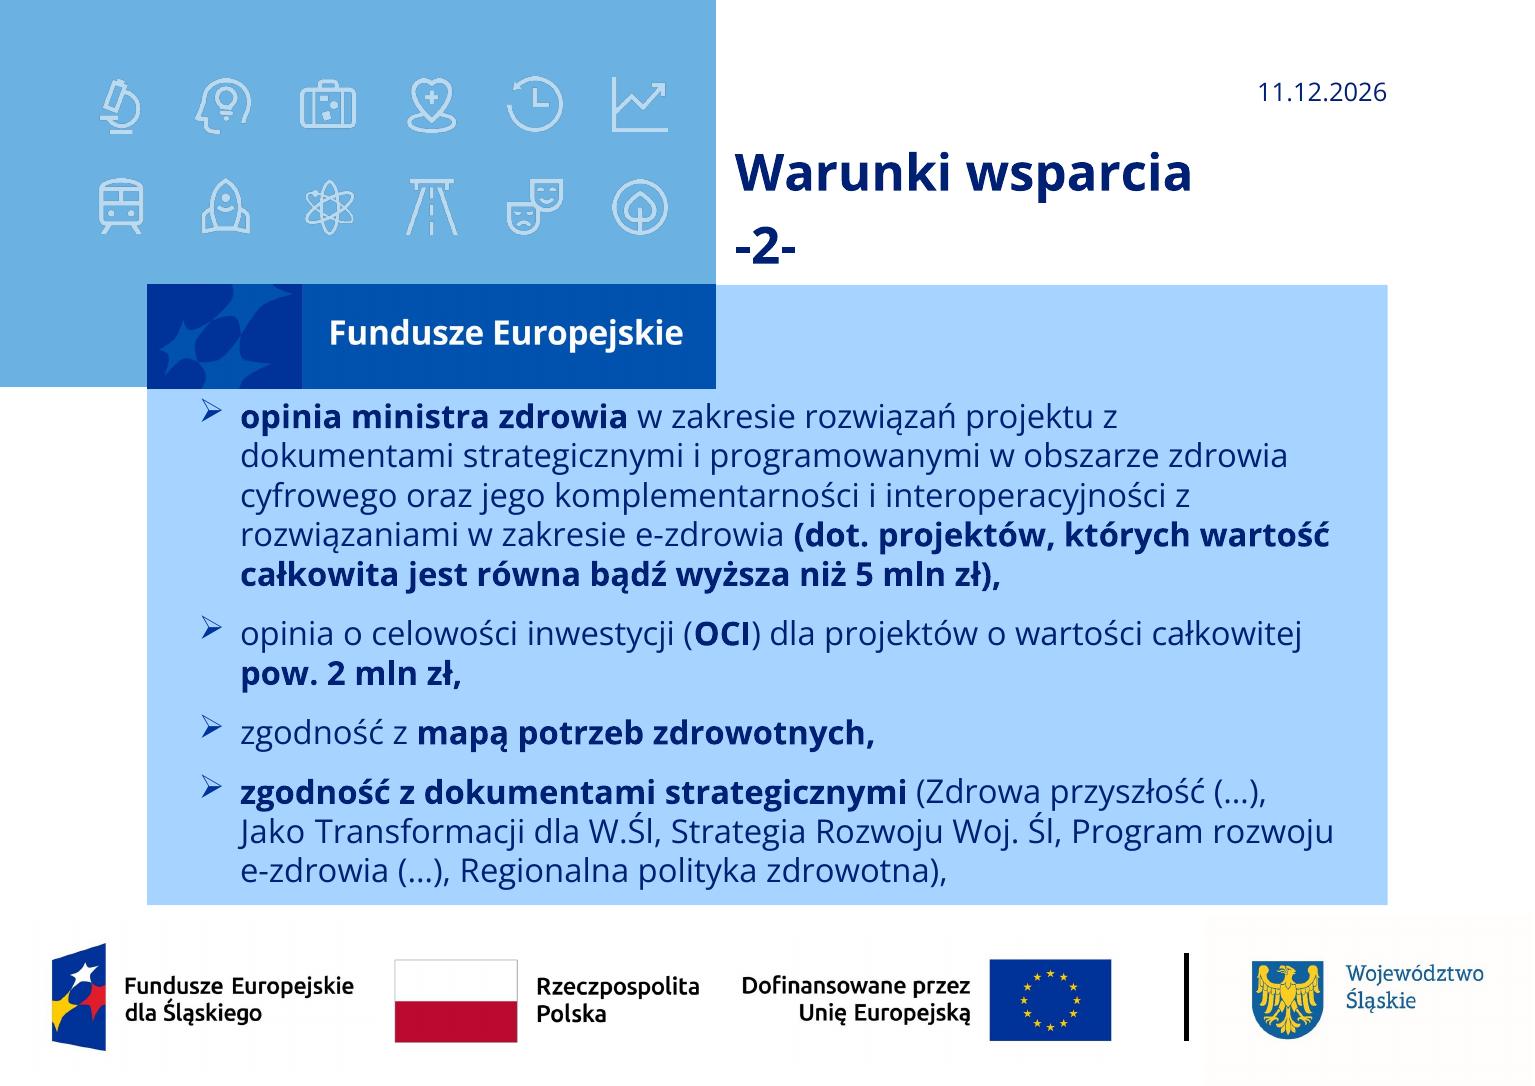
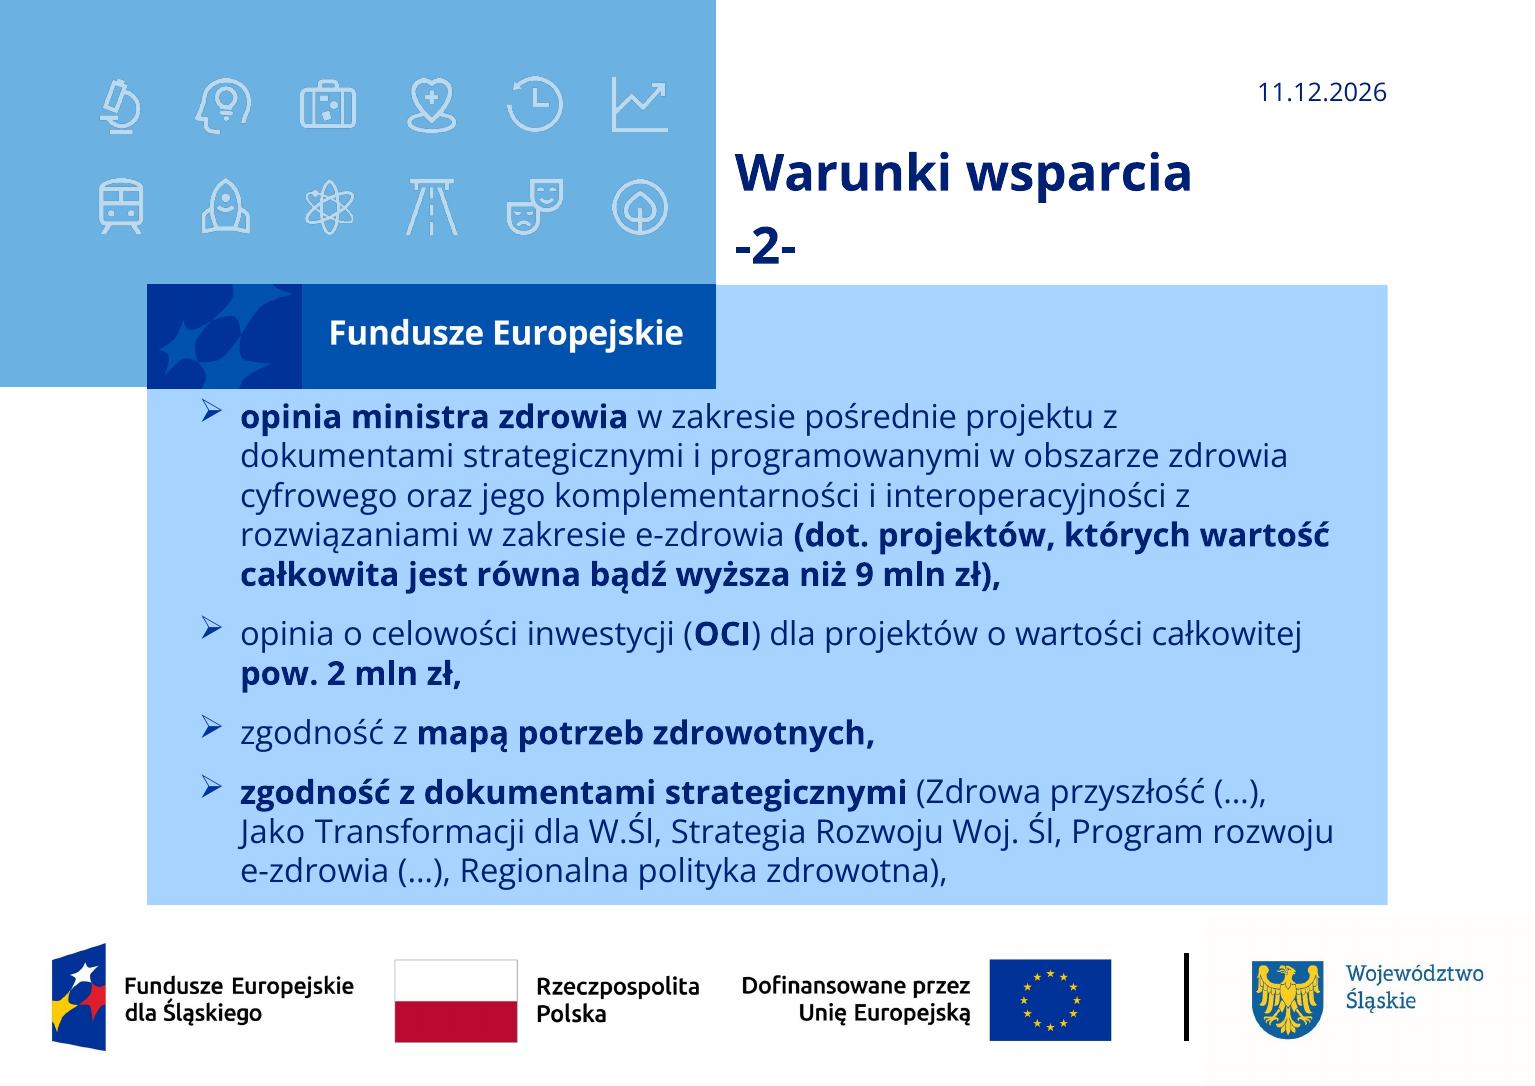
rozwiązań: rozwiązań -> pośrednie
5: 5 -> 9
